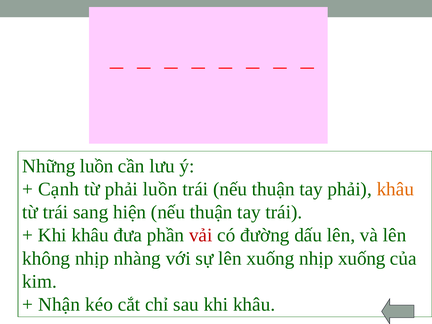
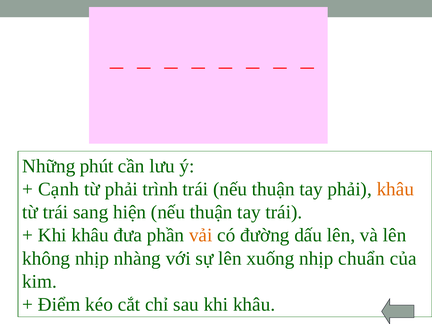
Những luồn: luồn -> phút
phải luồn: luồn -> trình
vải colour: red -> orange
nhịp xuống: xuống -> chuẩn
Nhận: Nhận -> Điểm
